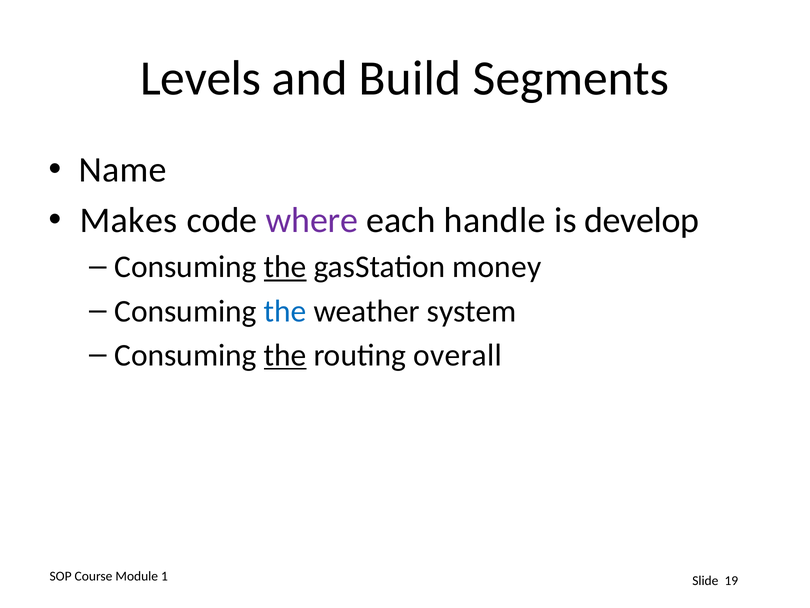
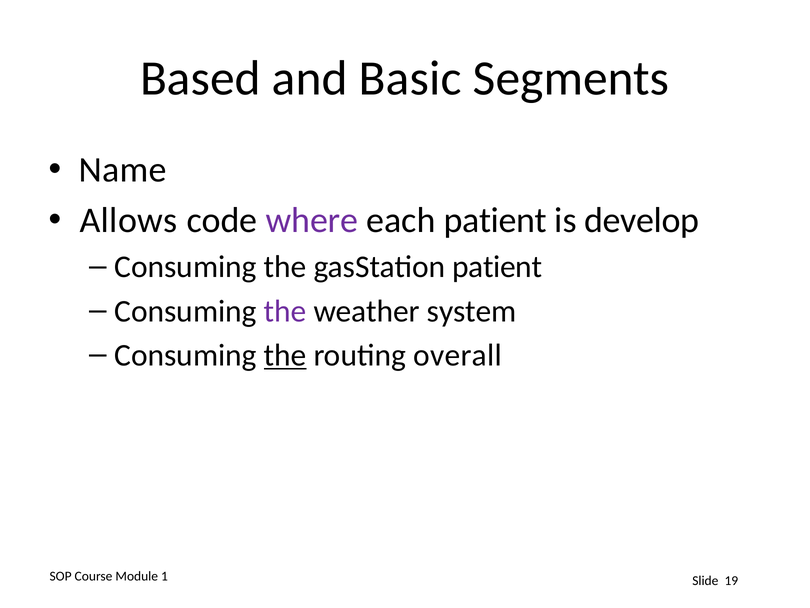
Levels: Levels -> Based
Build: Build -> Basic
Makes: Makes -> Allows
each handle: handle -> patient
the at (285, 267) underline: present -> none
gasStation money: money -> patient
the at (285, 311) colour: blue -> purple
